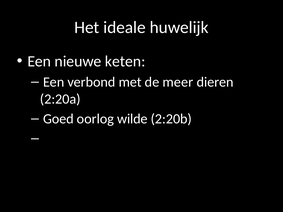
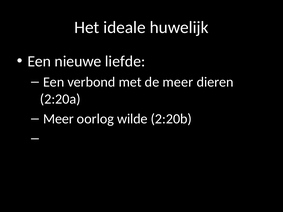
keten: keten -> liefde
Goed at (58, 119): Goed -> Meer
